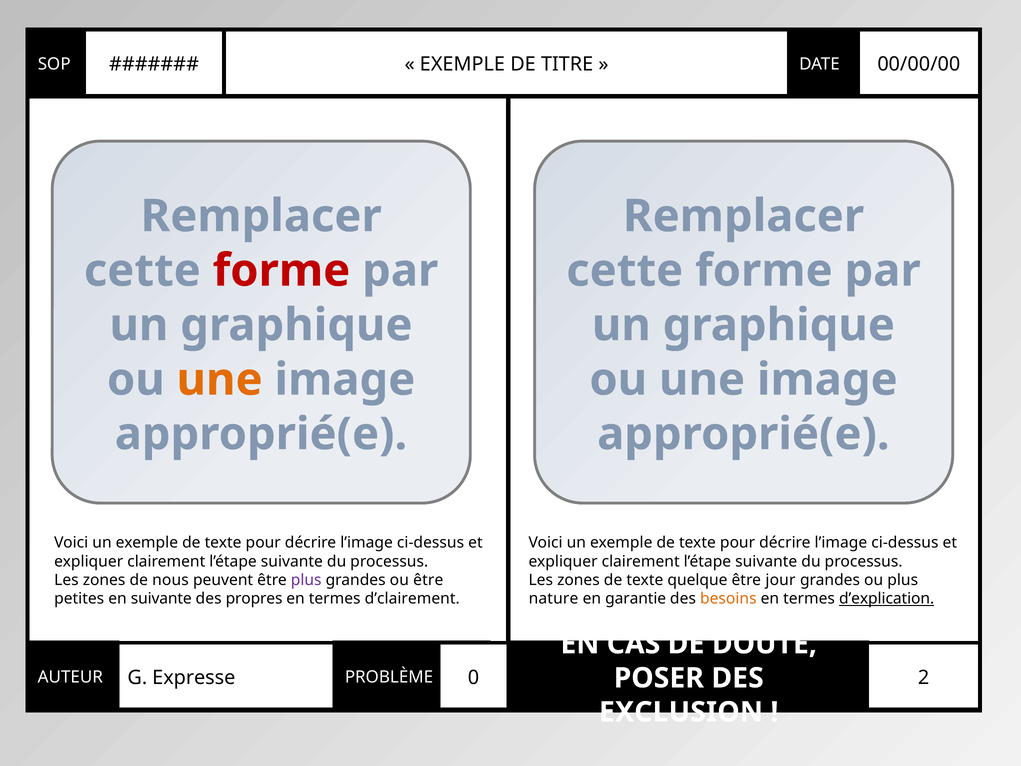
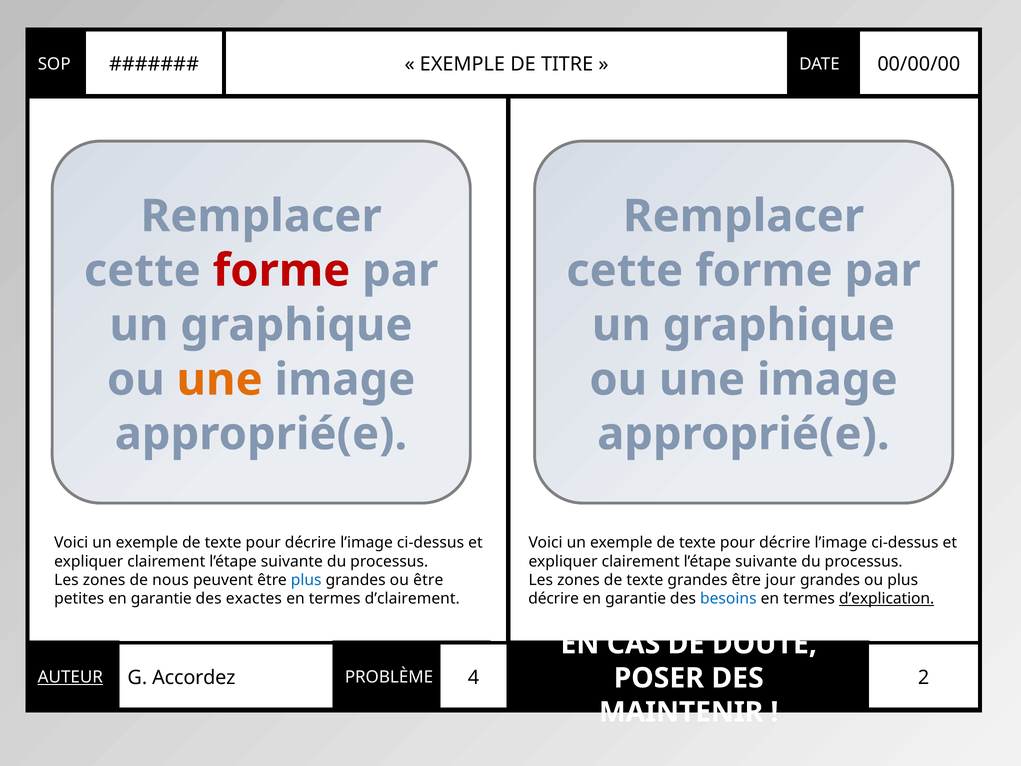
plus at (306, 580) colour: purple -> blue
texte quelque: quelque -> grandes
petites en suivante: suivante -> garantie
propres: propres -> exactes
nature at (553, 599): nature -> décrire
besoins colour: orange -> blue
AUTEUR underline: none -> present
Expresse: Expresse -> Accordez
0: 0 -> 4
EXCLUSION: EXCLUSION -> MAINTENIR
